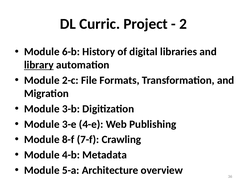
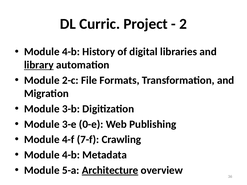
6-b at (71, 52): 6-b -> 4-b
4-e: 4-e -> 0-e
8-f: 8-f -> 4-f
Architecture underline: none -> present
